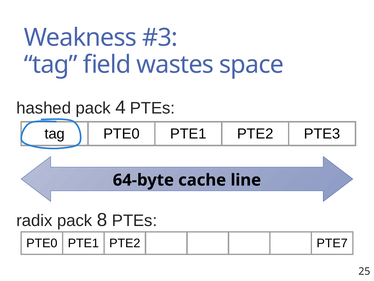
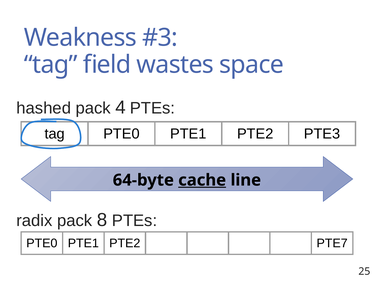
cache underline: none -> present
